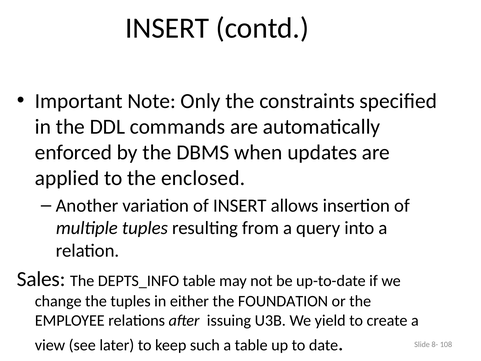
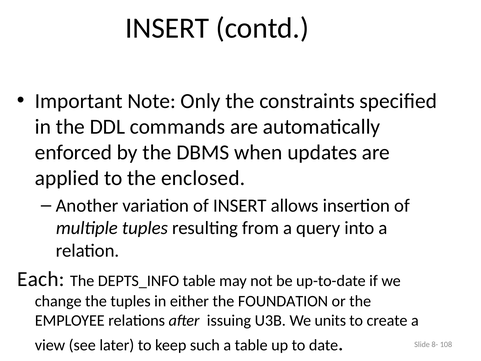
Sales: Sales -> Each
yield: yield -> units
